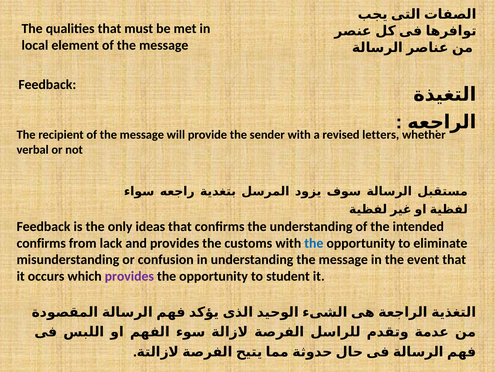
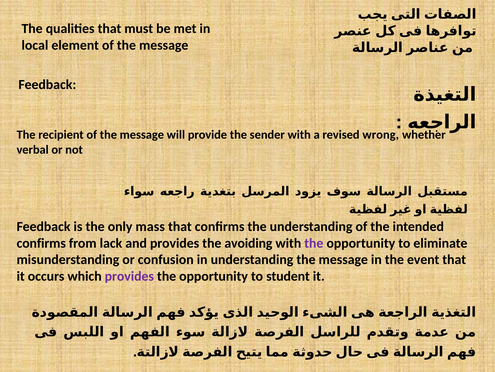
letters: letters -> wrong
ideas: ideas -> mass
customs: customs -> avoiding
the at (314, 243) colour: blue -> purple
